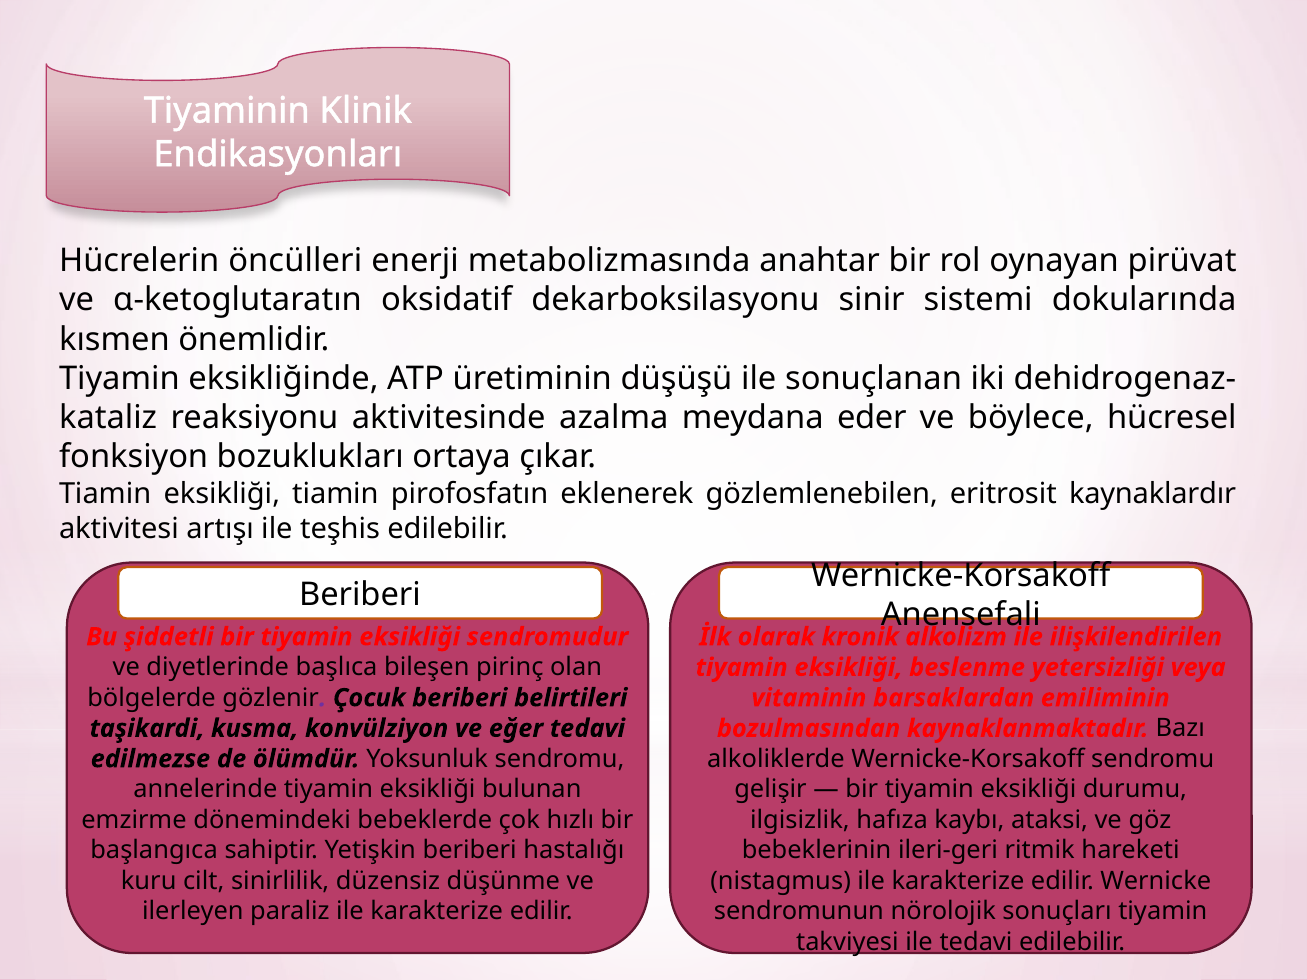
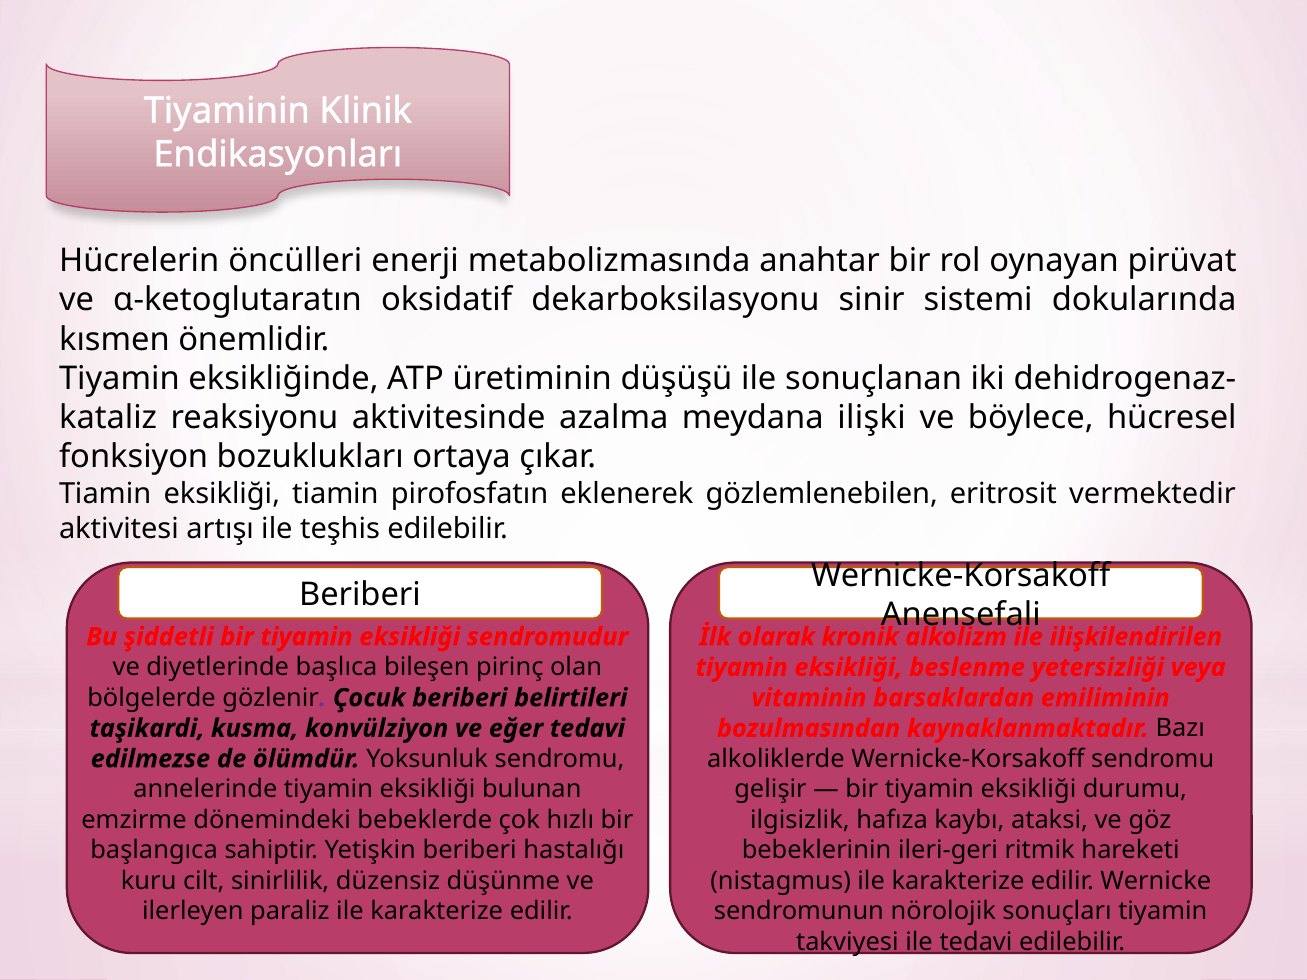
eder: eder -> ilişki
kaynaklardır: kaynaklardır -> vermektedir
